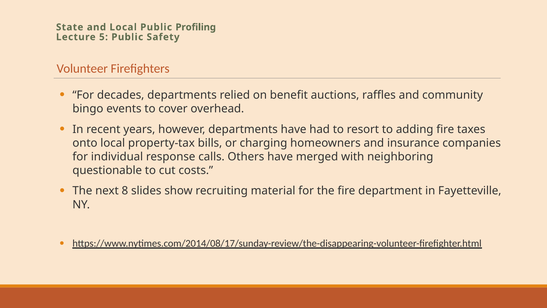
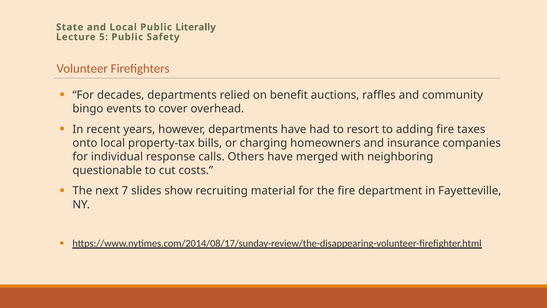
Profiling: Profiling -> Literally
8: 8 -> 7
